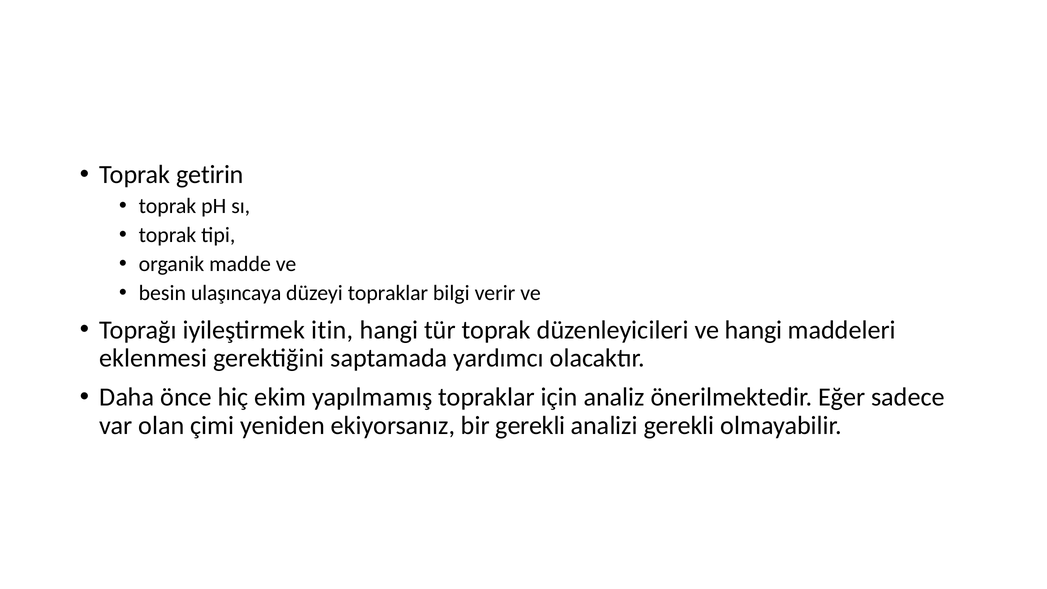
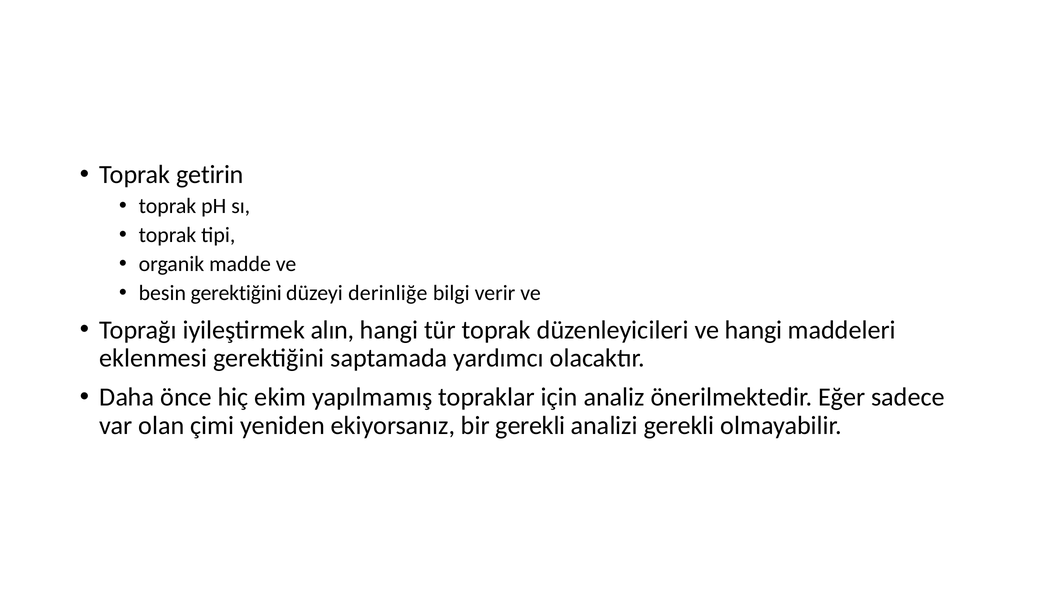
besin ulaşıncaya: ulaşıncaya -> gerektiğini
düzeyi topraklar: topraklar -> derinliğe
itin: itin -> alın
